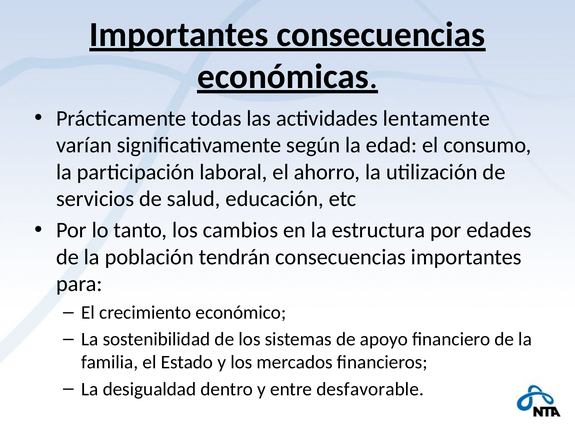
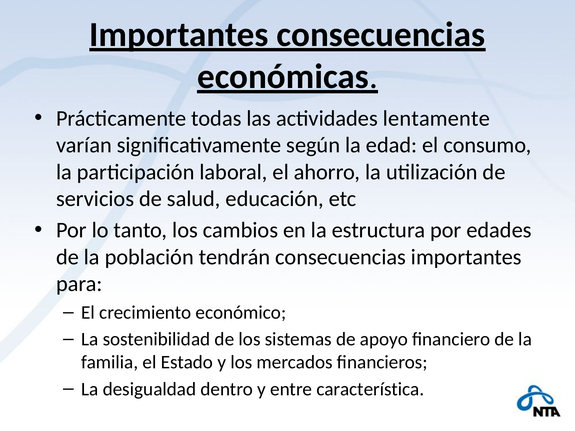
desfavorable: desfavorable -> característica
